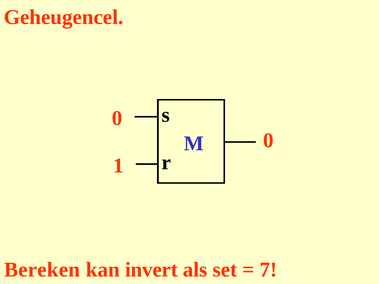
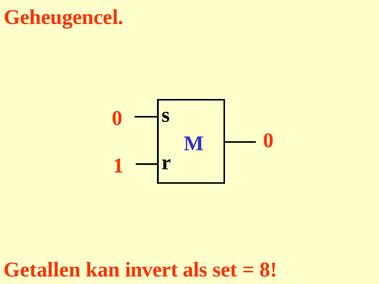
Bereken: Bereken -> Getallen
7: 7 -> 8
